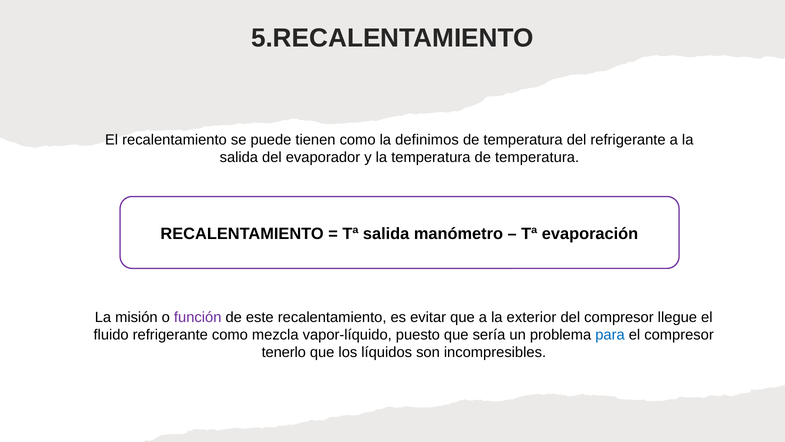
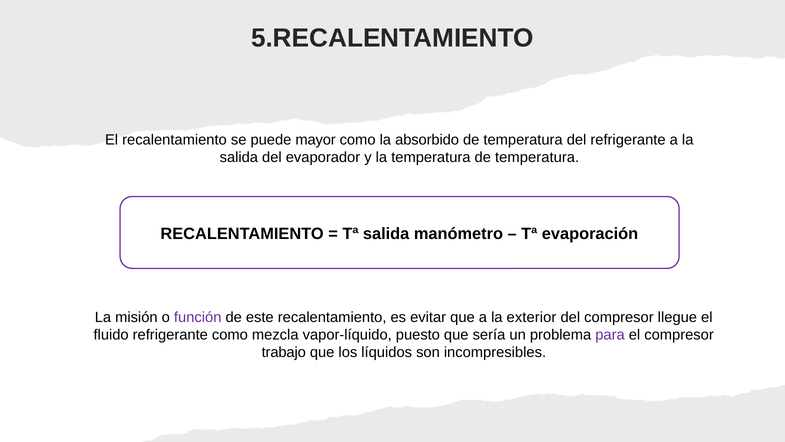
tienen: tienen -> mayor
definimos: definimos -> absorbido
para colour: blue -> purple
tenerlo: tenerlo -> trabajo
